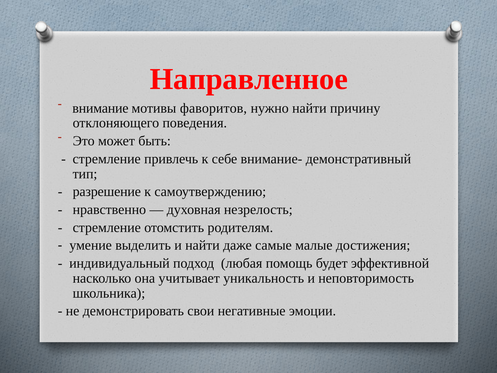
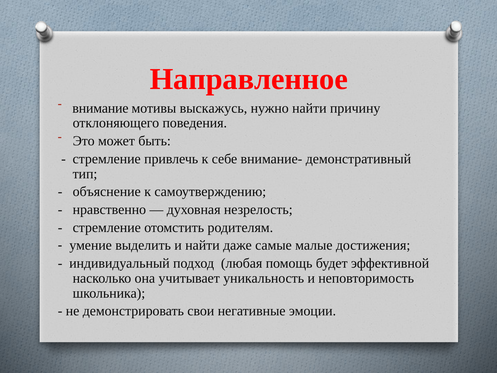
фаворитов: фаворитов -> выскажусь
разрешение: разрешение -> объяснение
